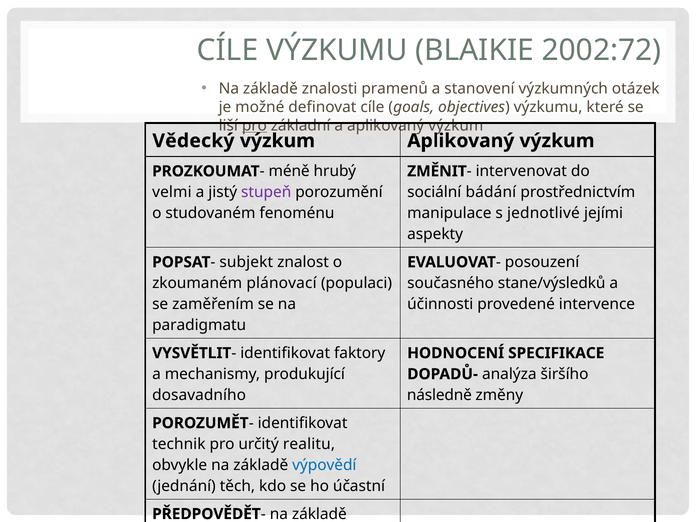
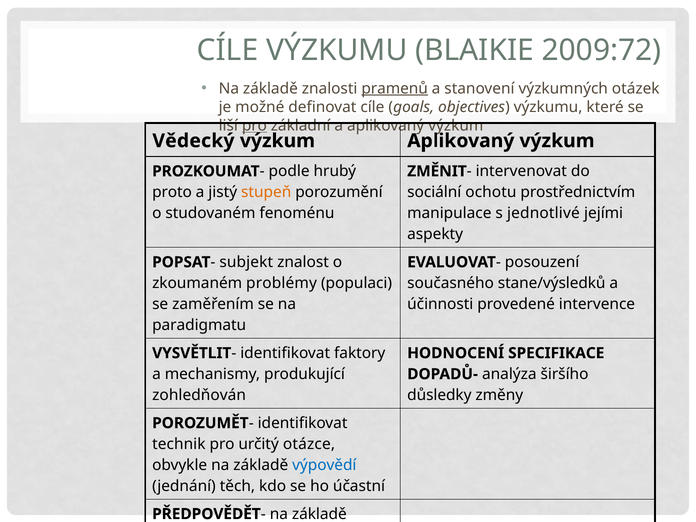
2002:72: 2002:72 -> 2009:72
pramenů underline: none -> present
méně: méně -> podle
velmi: velmi -> proto
stupeň colour: purple -> orange
bádání: bádání -> ochotu
plánovací: plánovací -> problémy
dosavadního: dosavadního -> zohledňován
následně: následně -> důsledky
realitu: realitu -> otázce
